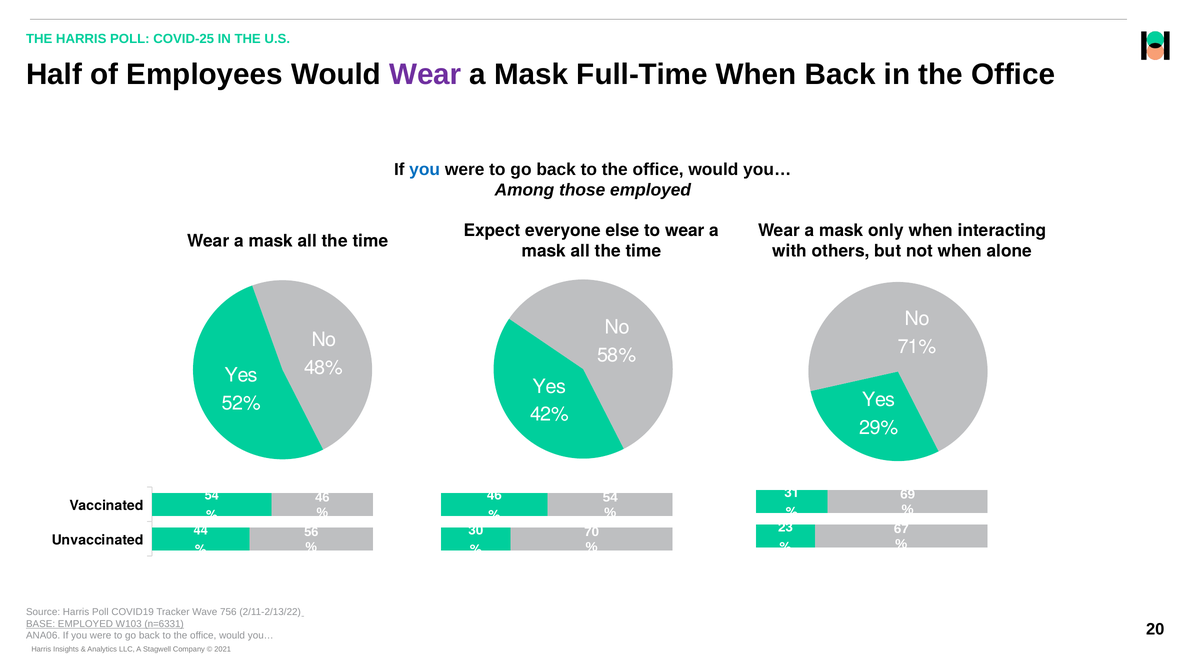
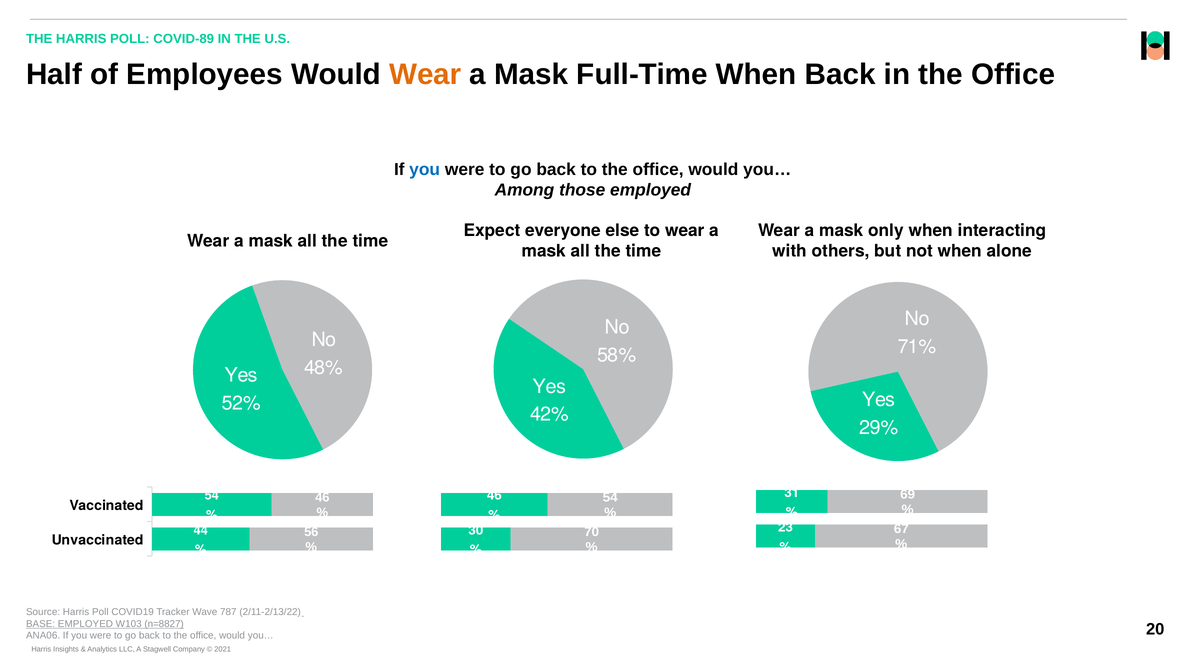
COVID-25: COVID-25 -> COVID-89
Wear at (425, 75) colour: purple -> orange
756: 756 -> 787
n=6331: n=6331 -> n=8827
